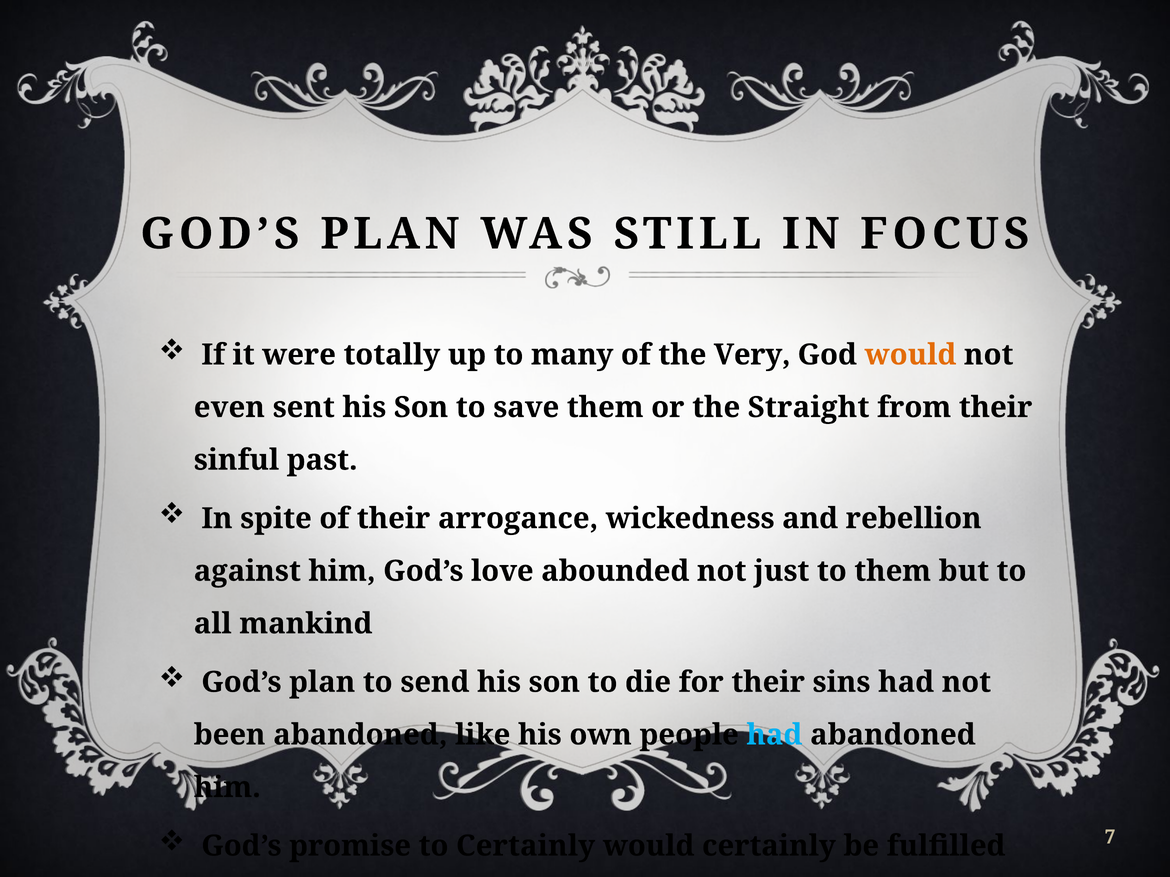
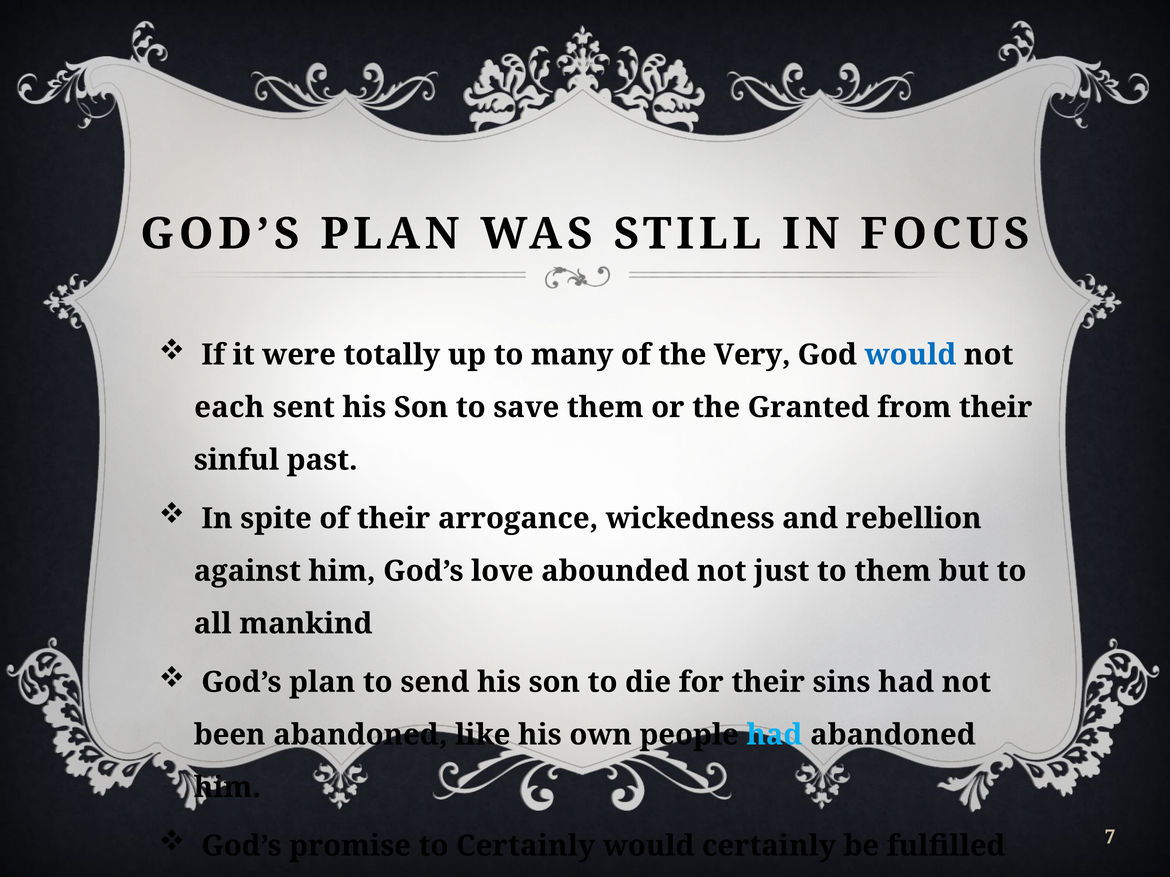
would at (911, 355) colour: orange -> blue
even: even -> each
Straight: Straight -> Granted
